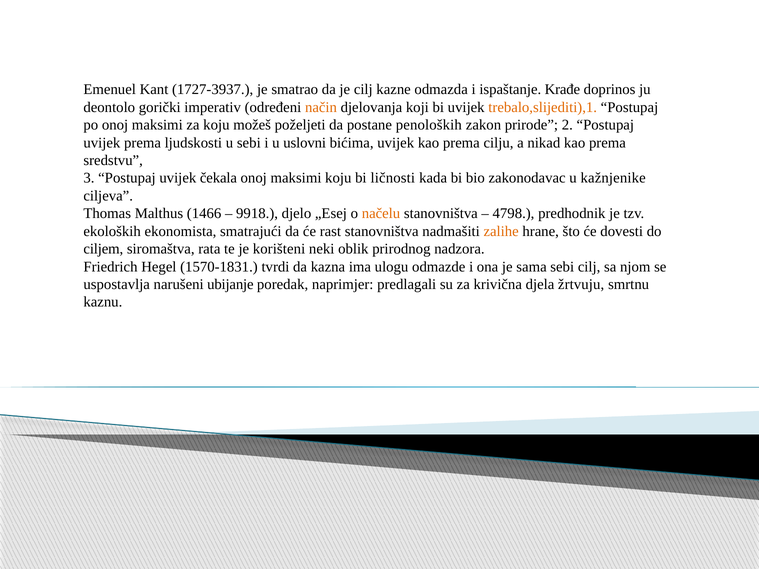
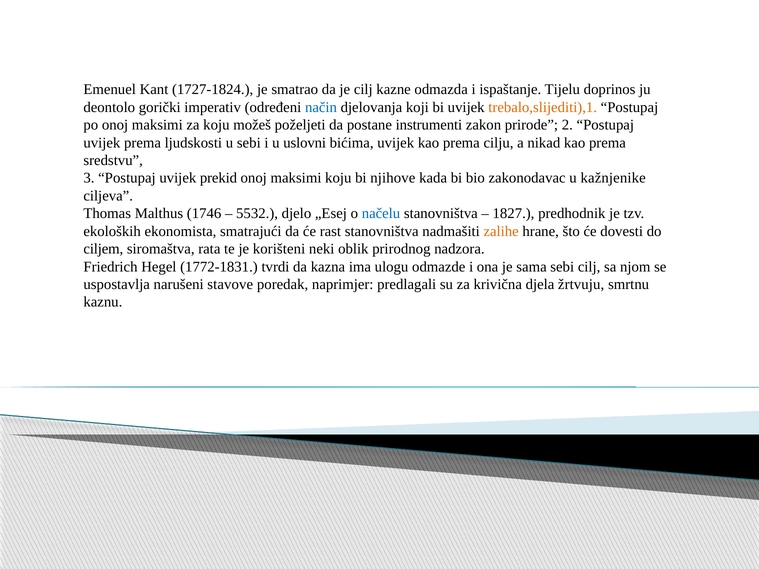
1727-3937: 1727-3937 -> 1727-1824
Krađe: Krađe -> Tijelu
način colour: orange -> blue
penoloških: penoloških -> instrumenti
čekala: čekala -> prekid
ličnosti: ličnosti -> njihove
1466: 1466 -> 1746
9918: 9918 -> 5532
načelu colour: orange -> blue
4798: 4798 -> 1827
1570-1831: 1570-1831 -> 1772-1831
ubijanje: ubijanje -> stavove
